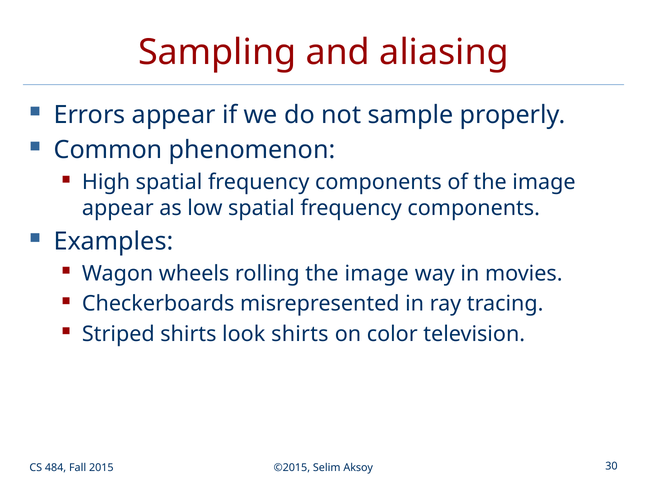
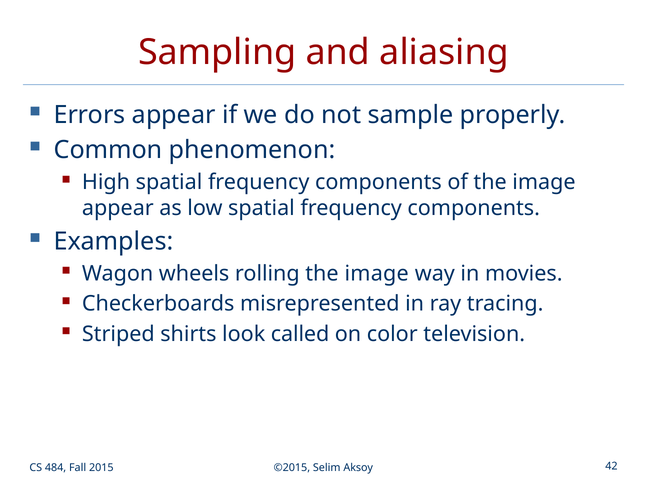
look shirts: shirts -> called
30: 30 -> 42
